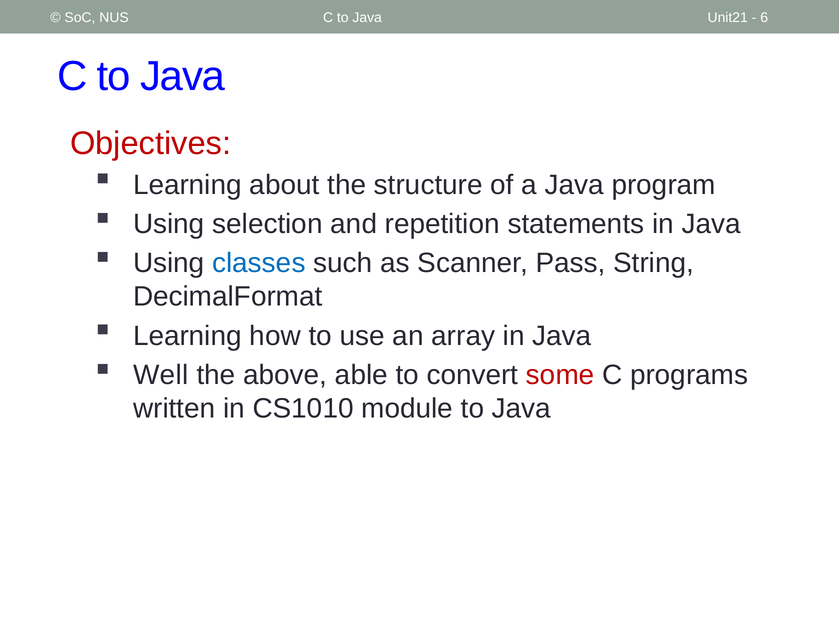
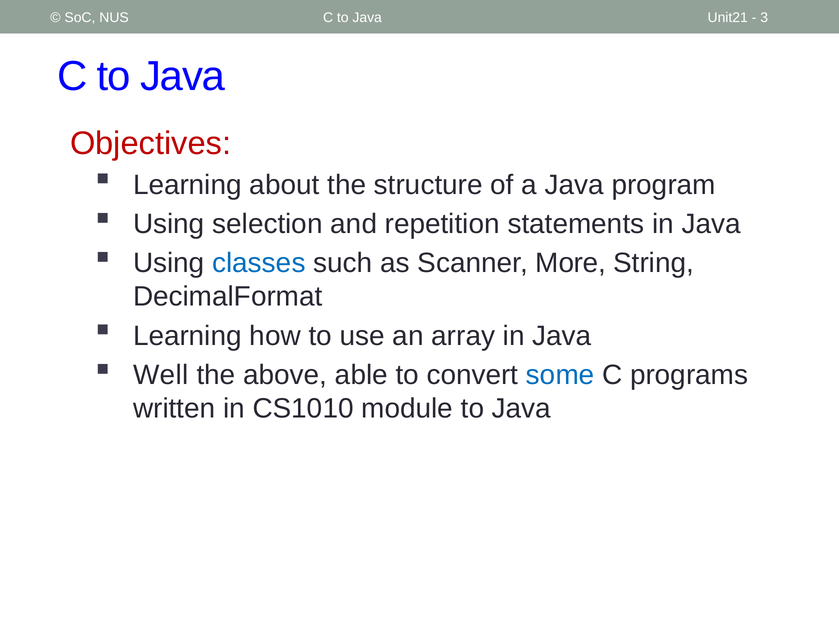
6: 6 -> 3
Pass: Pass -> More
some colour: red -> blue
